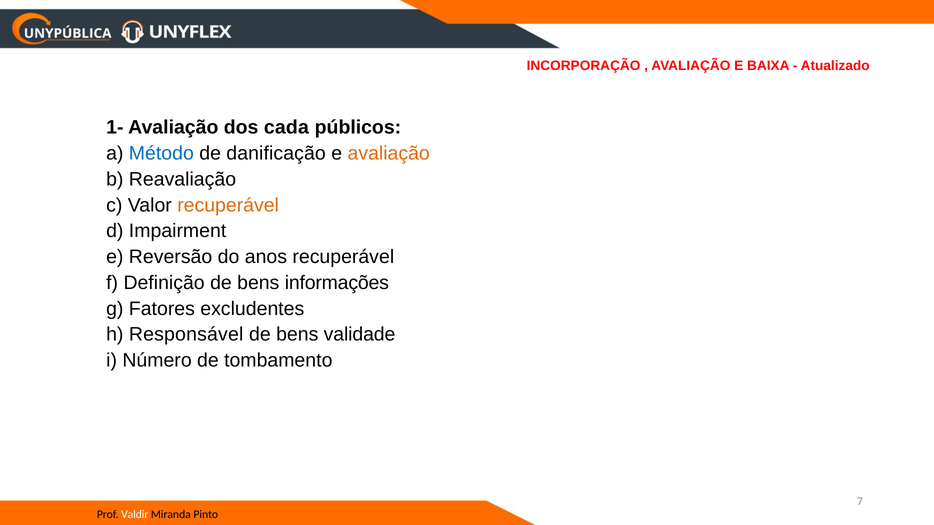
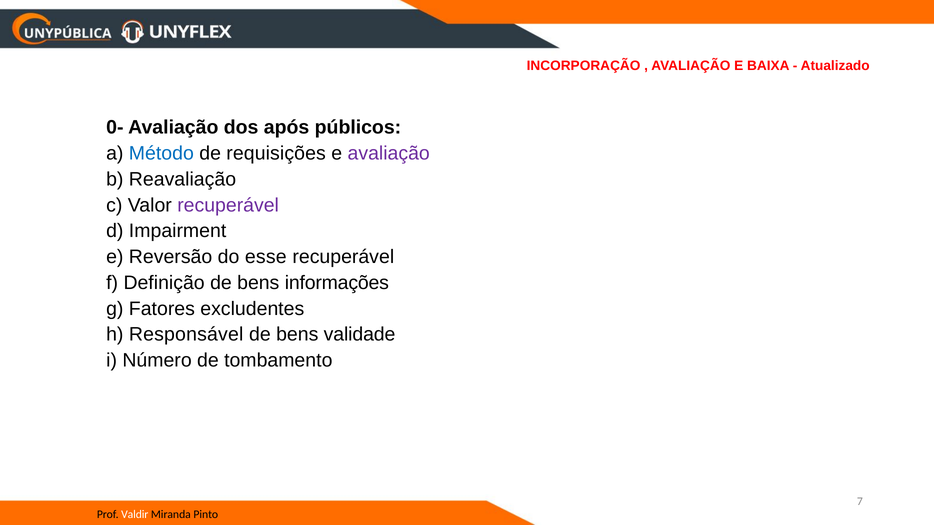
1-: 1- -> 0-
cada: cada -> após
danificação: danificação -> requisições
avaliação at (389, 154) colour: orange -> purple
recuperável at (228, 205) colour: orange -> purple
anos: anos -> esse
